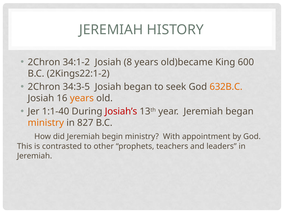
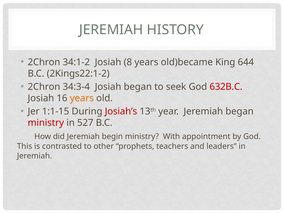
600: 600 -> 644
34:3-5: 34:3-5 -> 34:3-4
632B.C colour: orange -> red
1:1-40: 1:1-40 -> 1:1-15
ministry at (46, 123) colour: orange -> red
827: 827 -> 527
